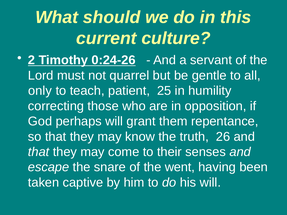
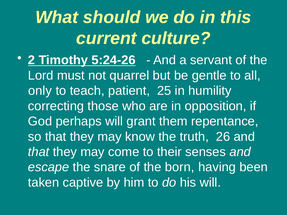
0:24-26: 0:24-26 -> 5:24-26
went: went -> born
